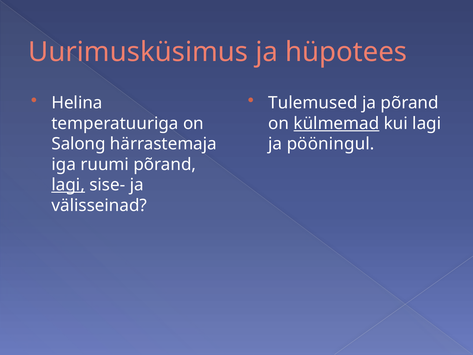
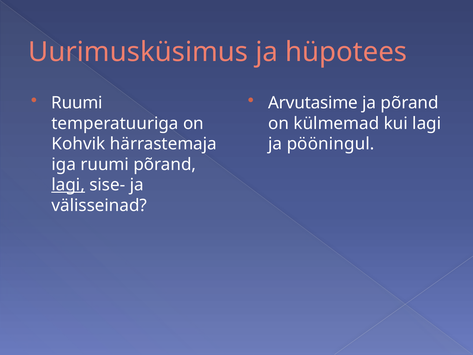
Helina at (77, 103): Helina -> Ruumi
Tulemused: Tulemused -> Arvutasime
külmemad underline: present -> none
Salong: Salong -> Kohvik
